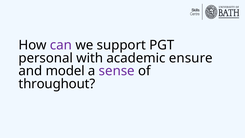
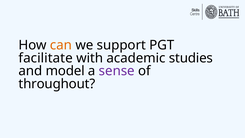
can colour: purple -> orange
personal: personal -> facilitate
ensure: ensure -> studies
